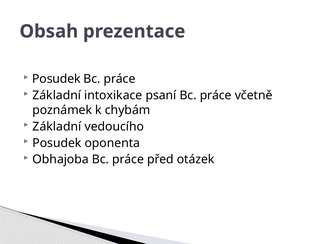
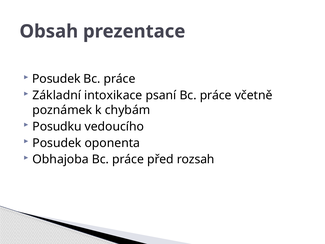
Základní at (57, 126): Základní -> Posudku
otázek: otázek -> rozsah
